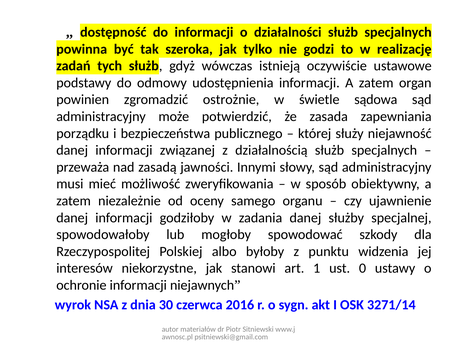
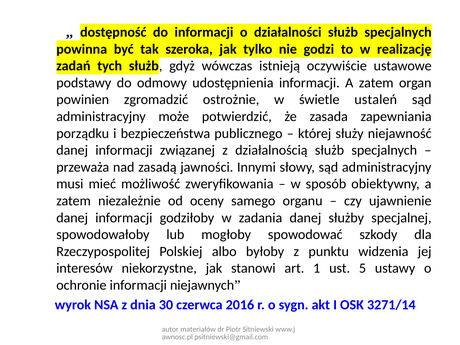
sądowa: sądowa -> ustaleń
0: 0 -> 5
